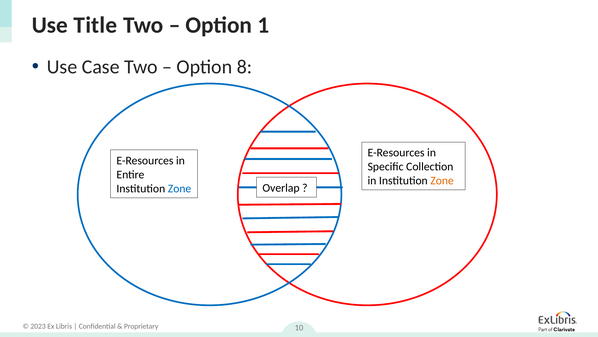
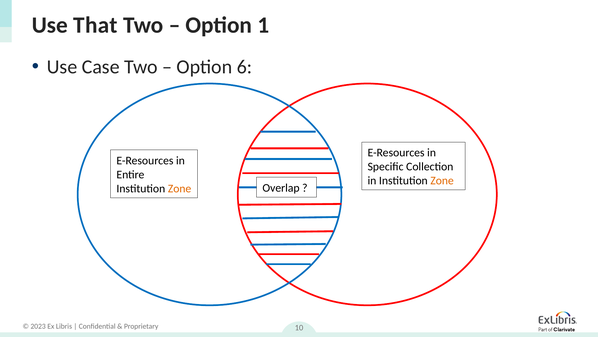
Title: Title -> That
8: 8 -> 6
Zone at (180, 188) colour: blue -> orange
